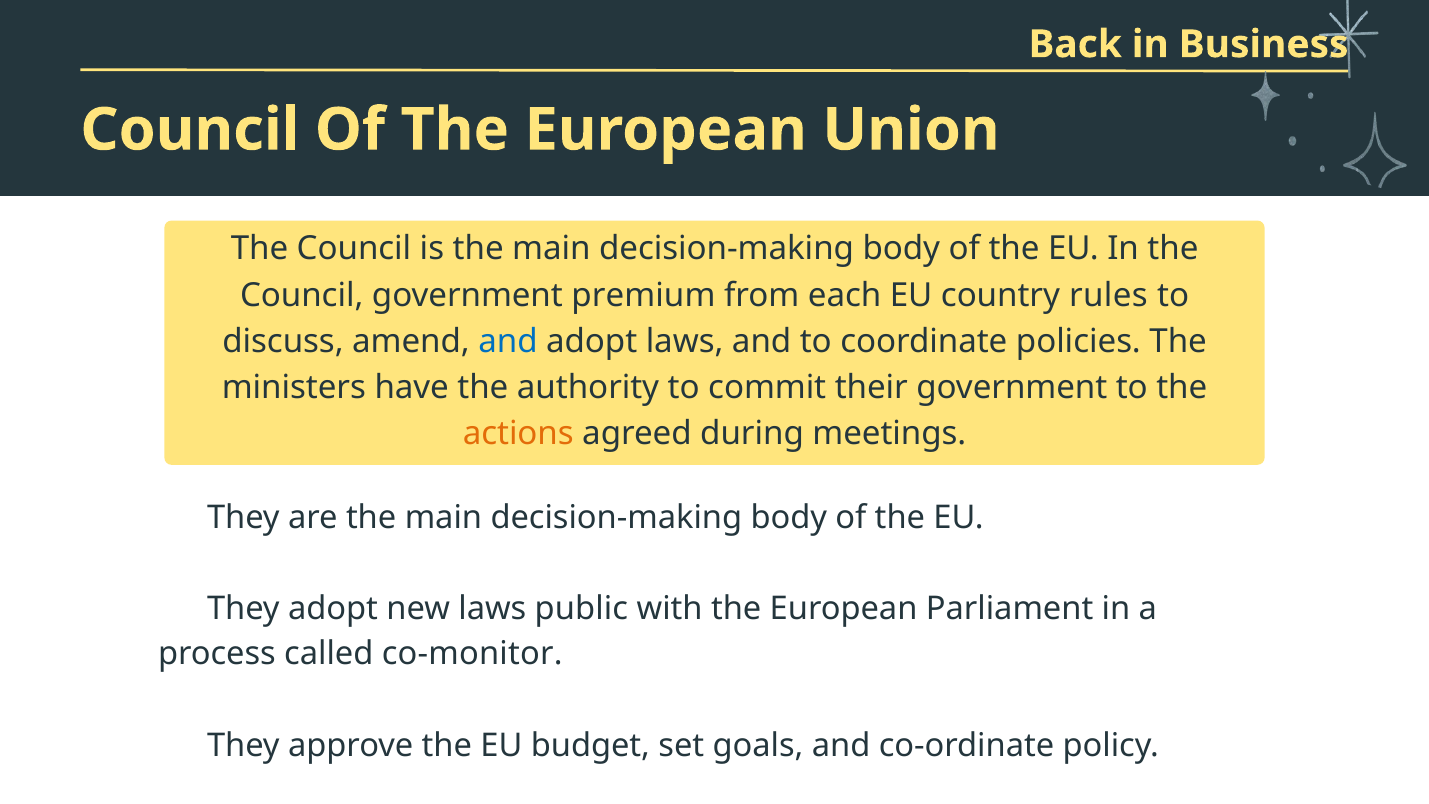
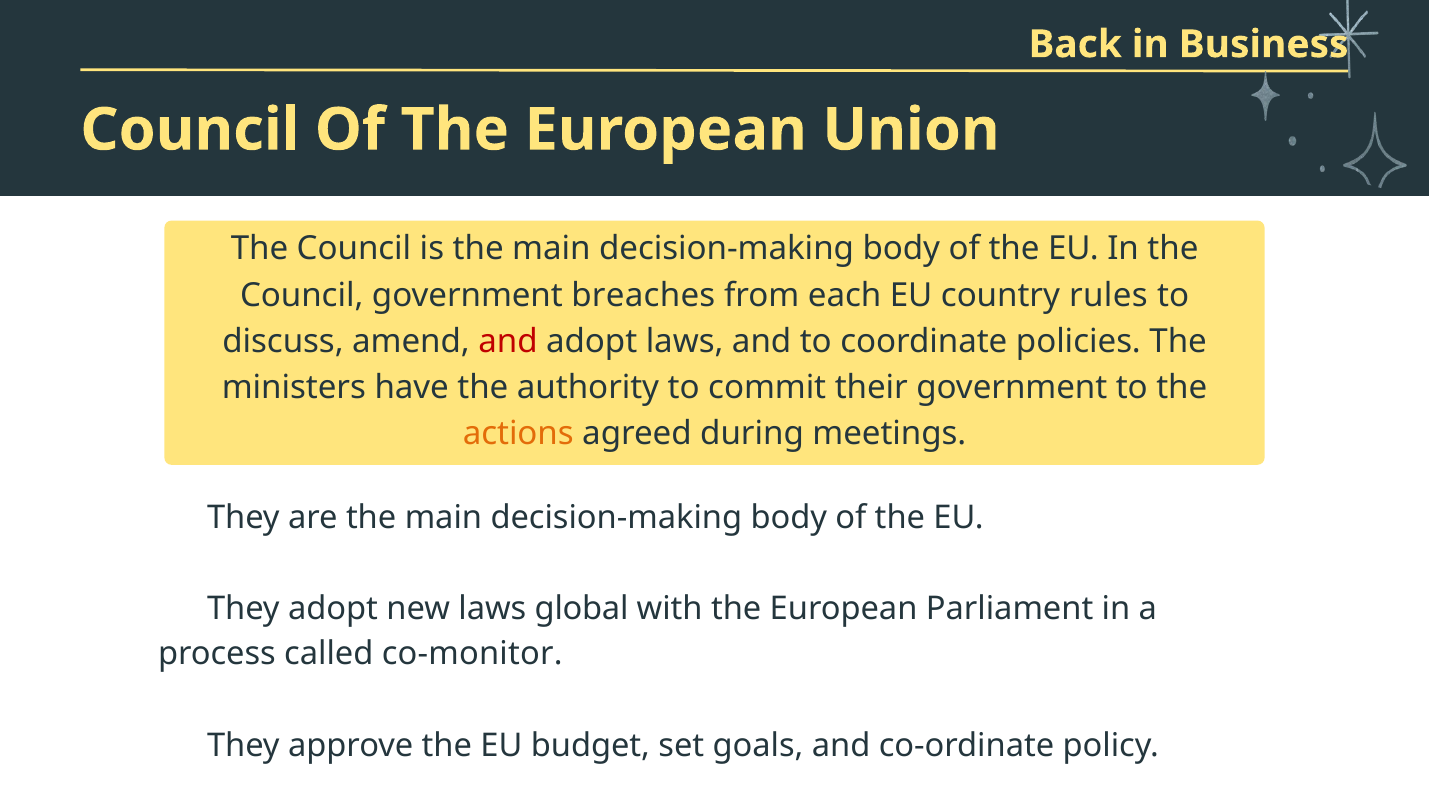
premium: premium -> breaches
and at (508, 341) colour: blue -> red
public: public -> global
